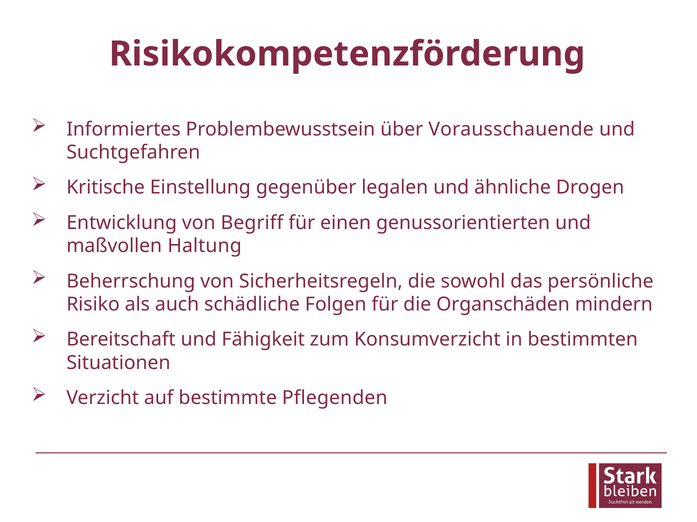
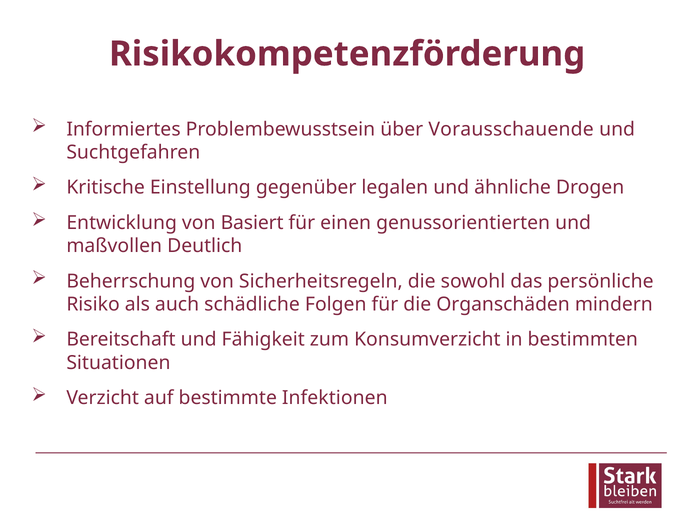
Begriff: Begriff -> Basiert
Haltung: Haltung -> Deutlich
Pflegenden: Pflegenden -> Infektionen
